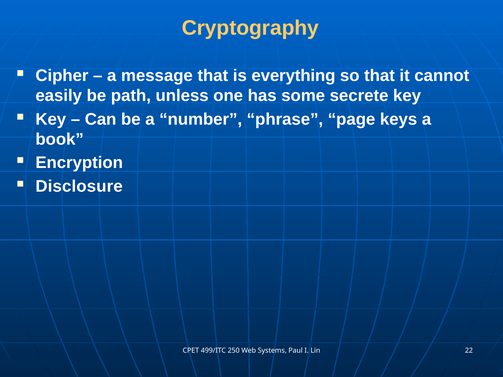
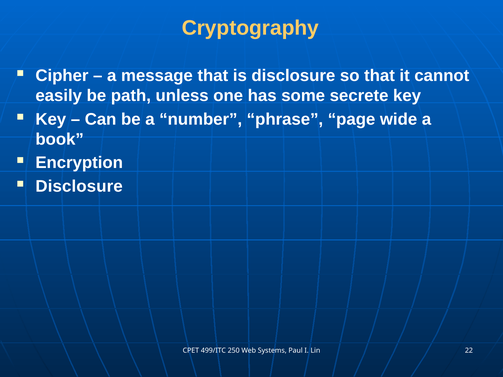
is everything: everything -> disclosure
keys: keys -> wide
